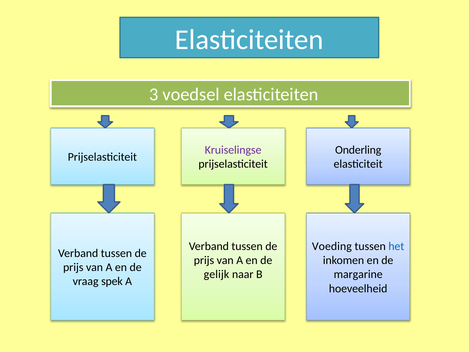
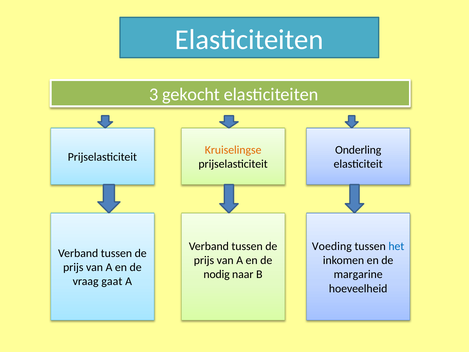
voedsel: voedsel -> gekocht
Kruiselingse colour: purple -> orange
gelijk: gelijk -> nodig
spek: spek -> gaat
